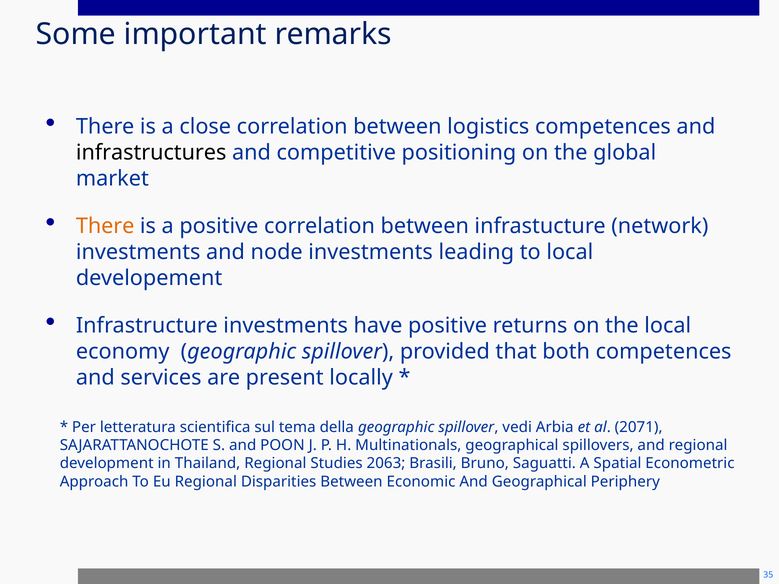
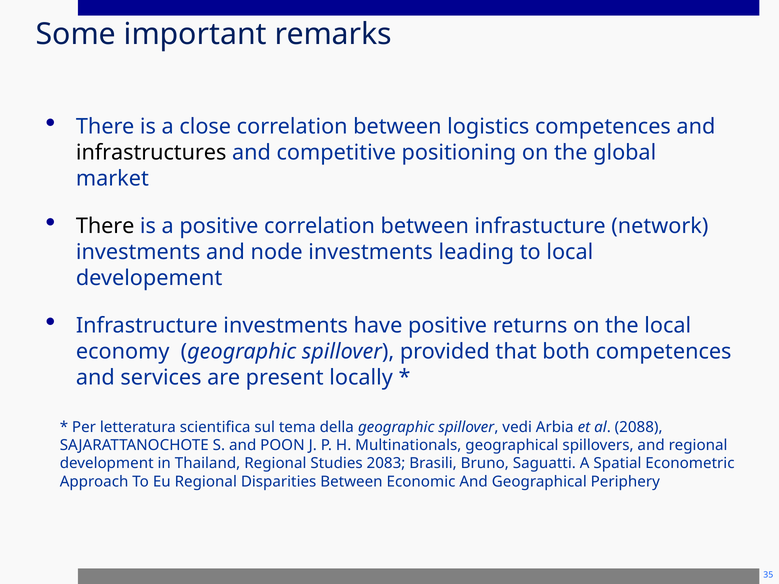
There at (105, 226) colour: orange -> black
2071: 2071 -> 2088
2063: 2063 -> 2083
